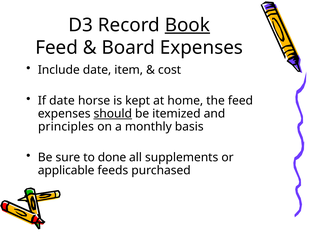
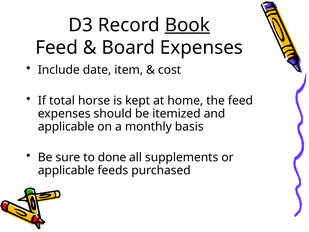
If date: date -> total
should underline: present -> none
principles at (66, 127): principles -> applicable
